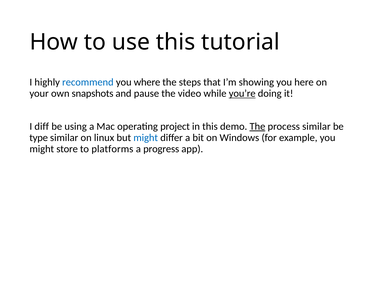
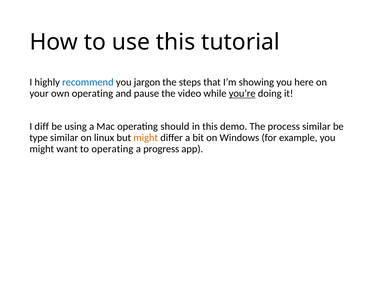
where: where -> jargon
own snapshots: snapshots -> operating
project: project -> should
The at (257, 127) underline: present -> none
might at (146, 138) colour: blue -> orange
store: store -> want
to platforms: platforms -> operating
